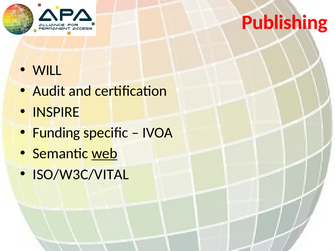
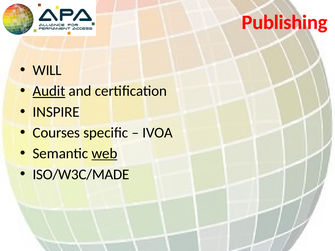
Audit underline: none -> present
Funding: Funding -> Courses
ISO/W3C/VITAL: ISO/W3C/VITAL -> ISO/W3C/MADE
